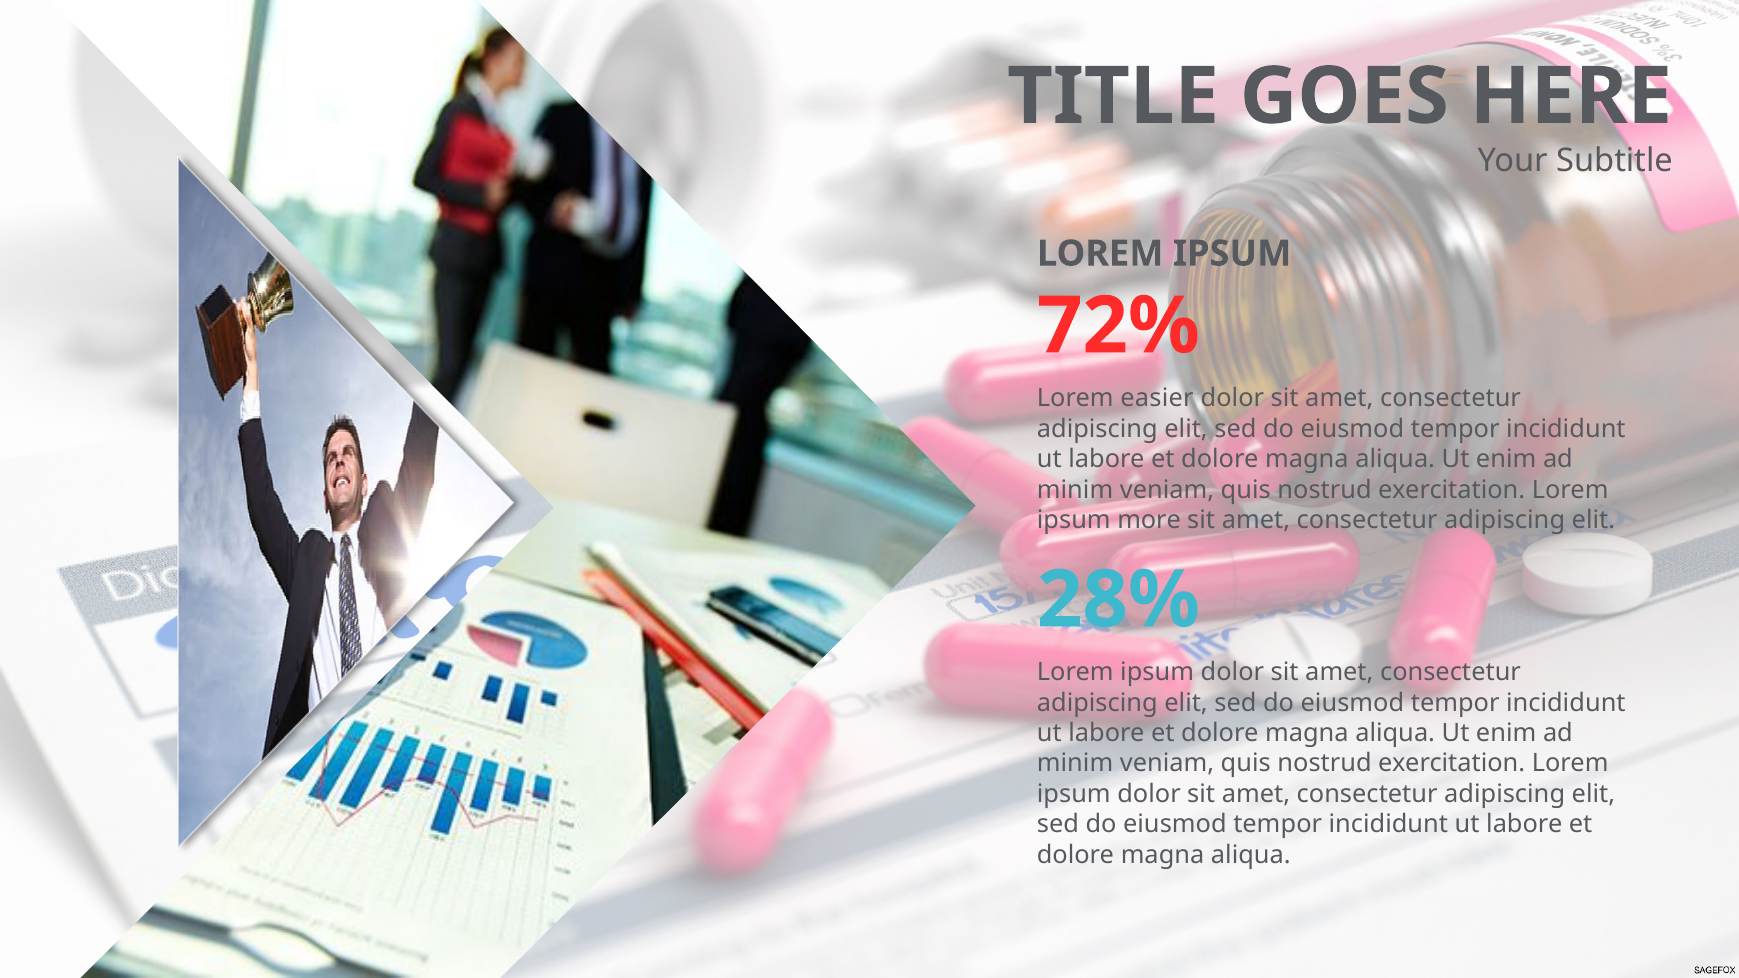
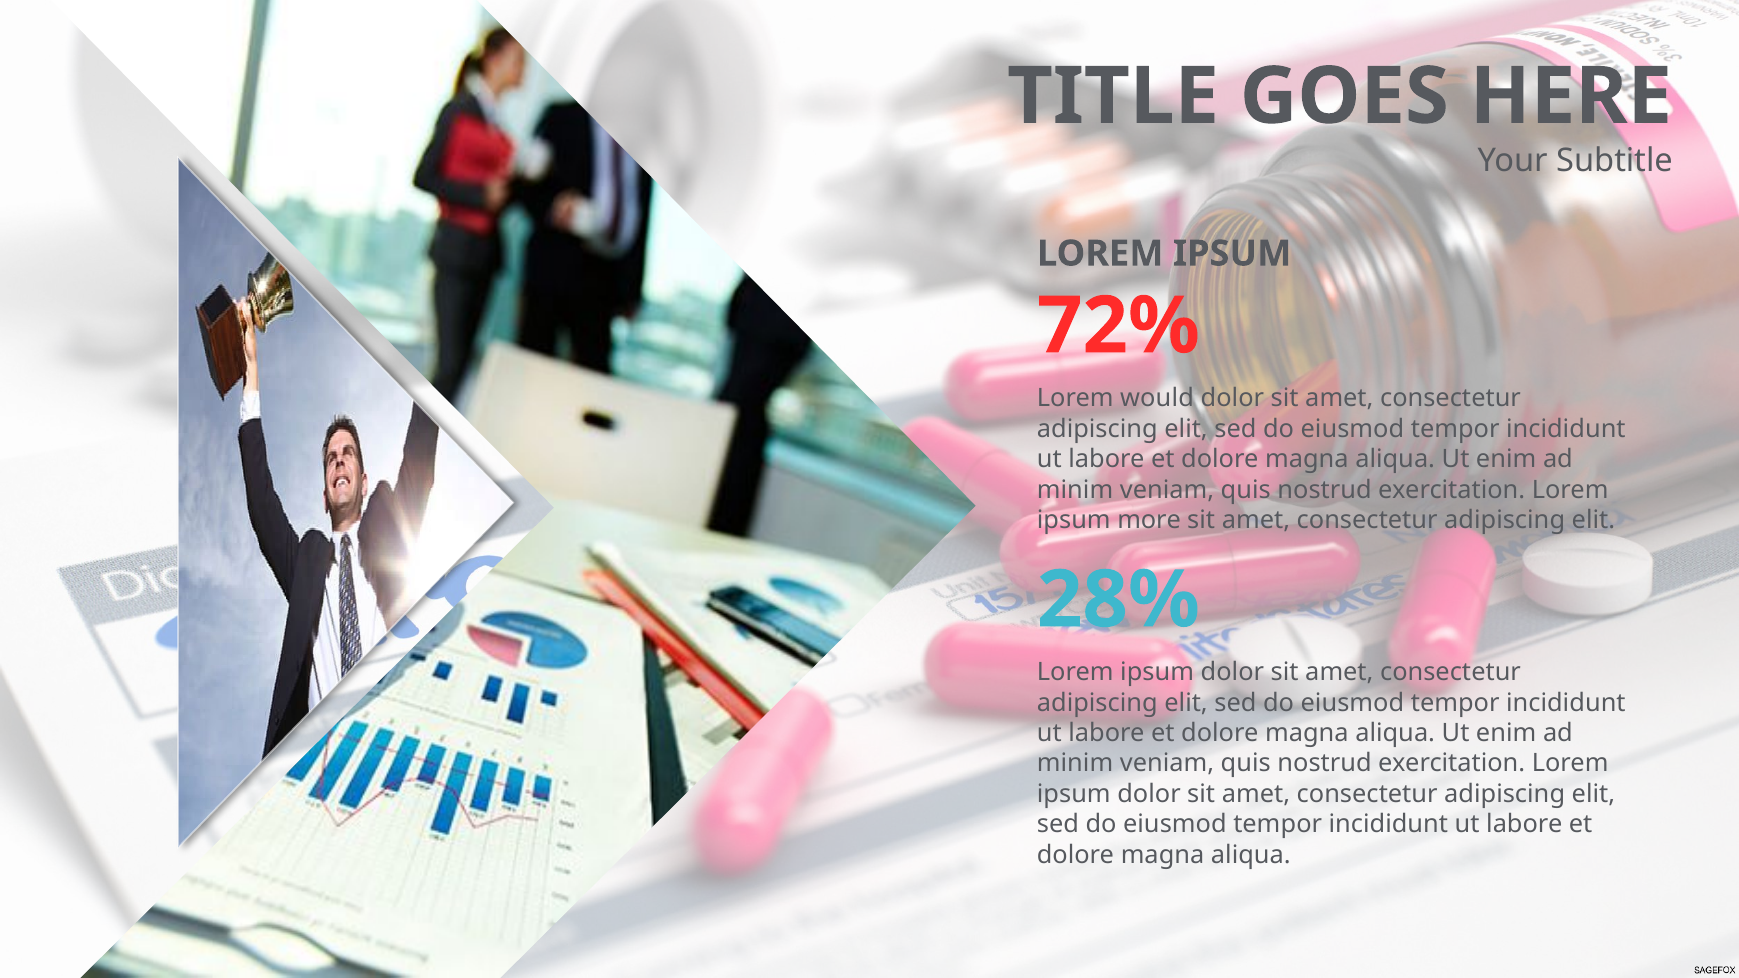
easier: easier -> would
